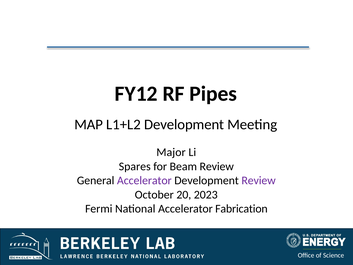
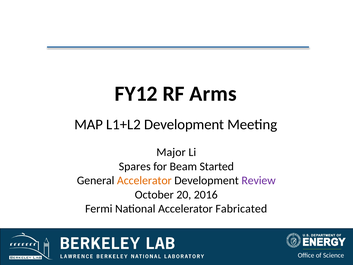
Pipes: Pipes -> Arms
Beam Review: Review -> Started
Accelerator at (144, 180) colour: purple -> orange
2023: 2023 -> 2016
Fabrication: Fabrication -> Fabricated
